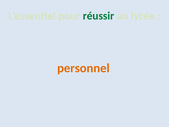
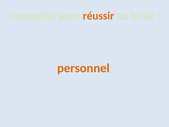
réussir colour: green -> orange
